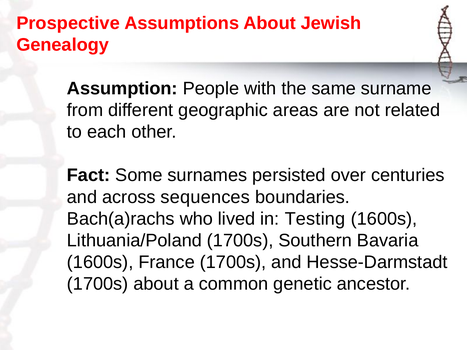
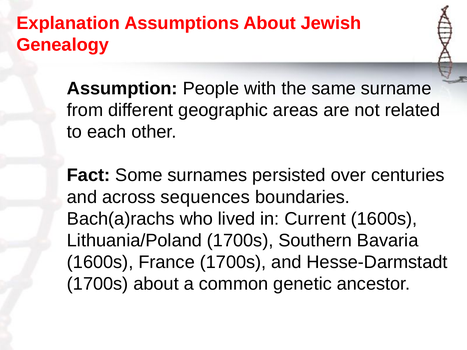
Prospective: Prospective -> Explanation
Testing: Testing -> Current
